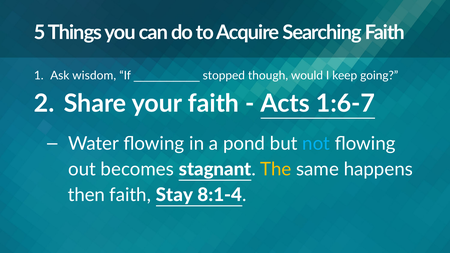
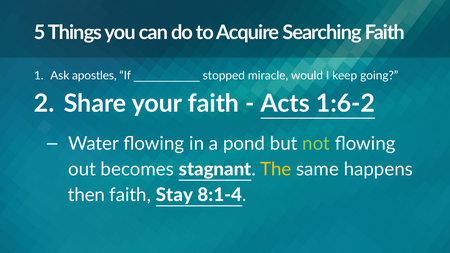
wisdom: wisdom -> apostles
though: though -> miracle
1:6-7: 1:6-7 -> 1:6-2
not colour: light blue -> light green
